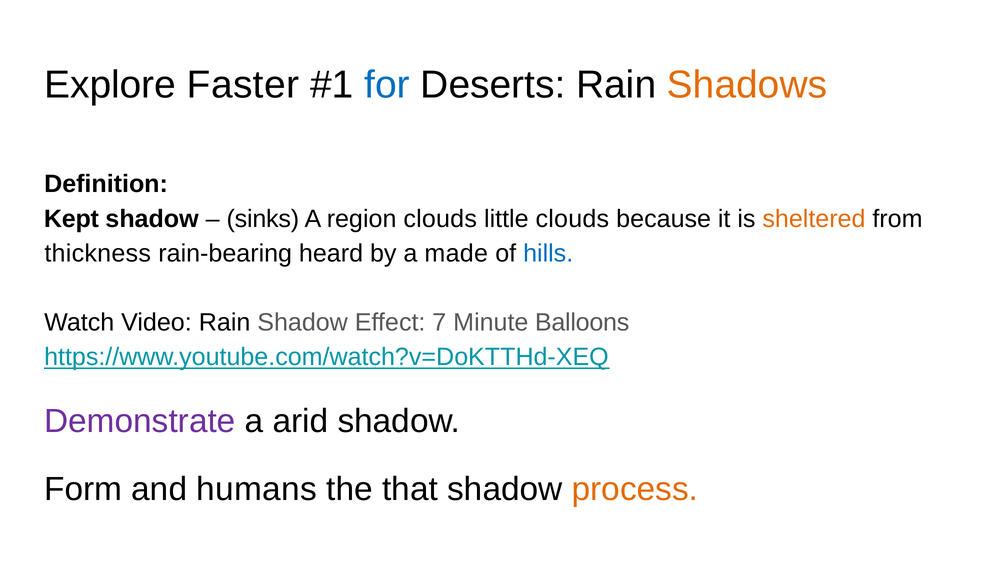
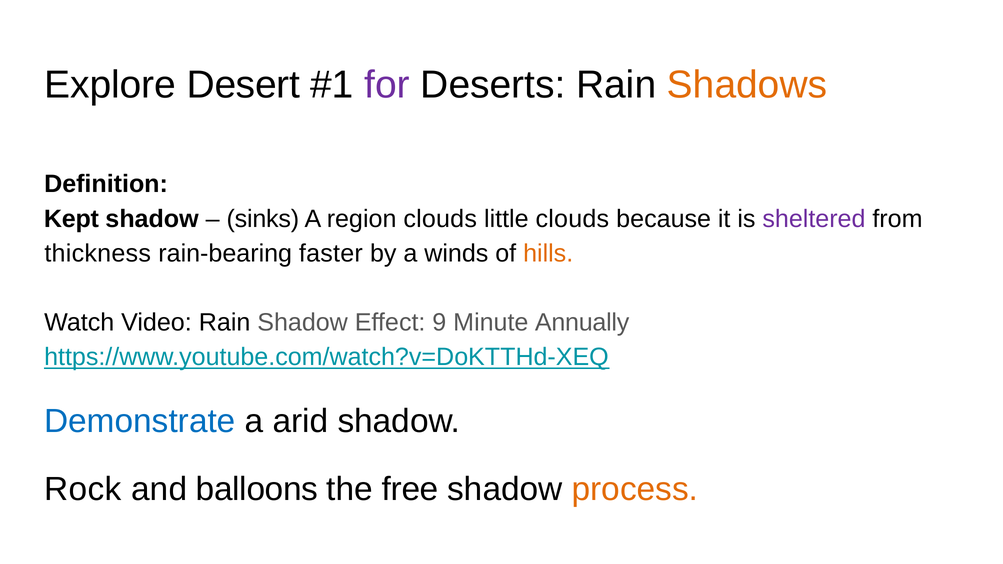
Faster: Faster -> Desert
for colour: blue -> purple
sheltered colour: orange -> purple
heard: heard -> faster
made: made -> winds
hills colour: blue -> orange
7: 7 -> 9
Balloons: Balloons -> Annually
Demonstrate colour: purple -> blue
Form: Form -> Rock
humans: humans -> balloons
that: that -> free
